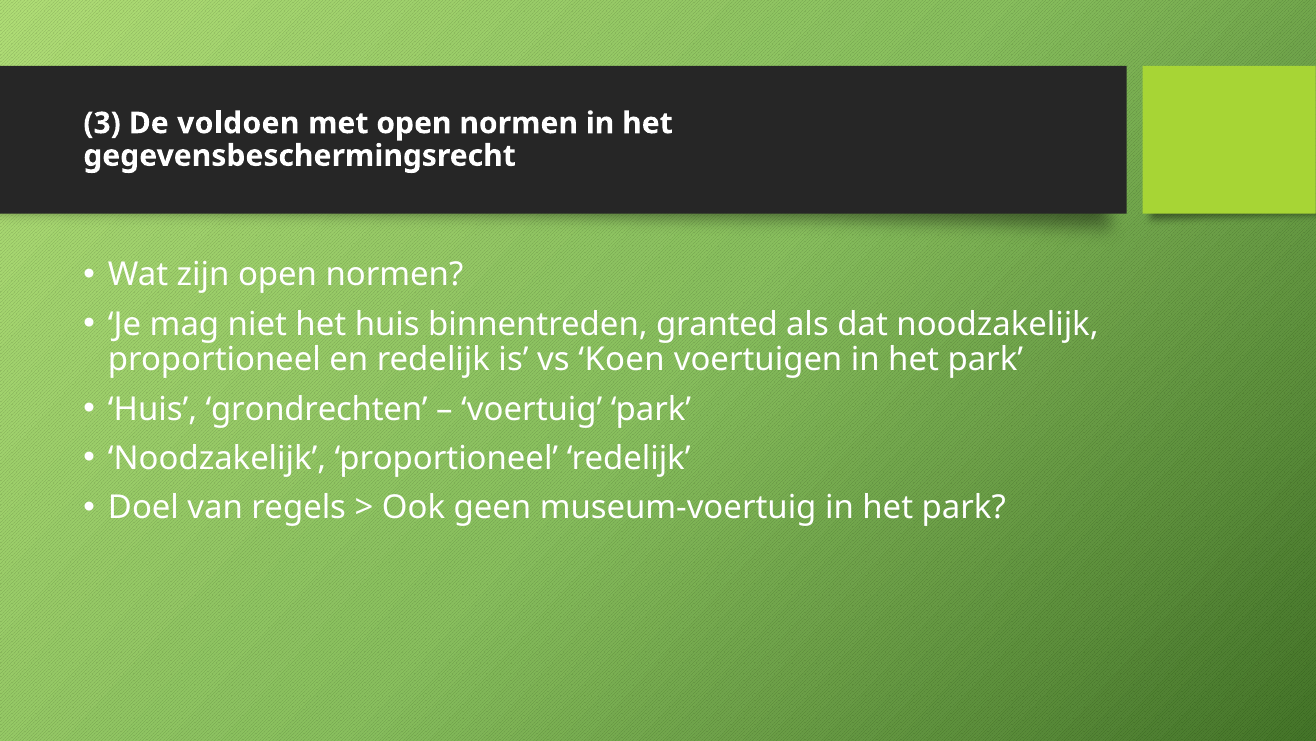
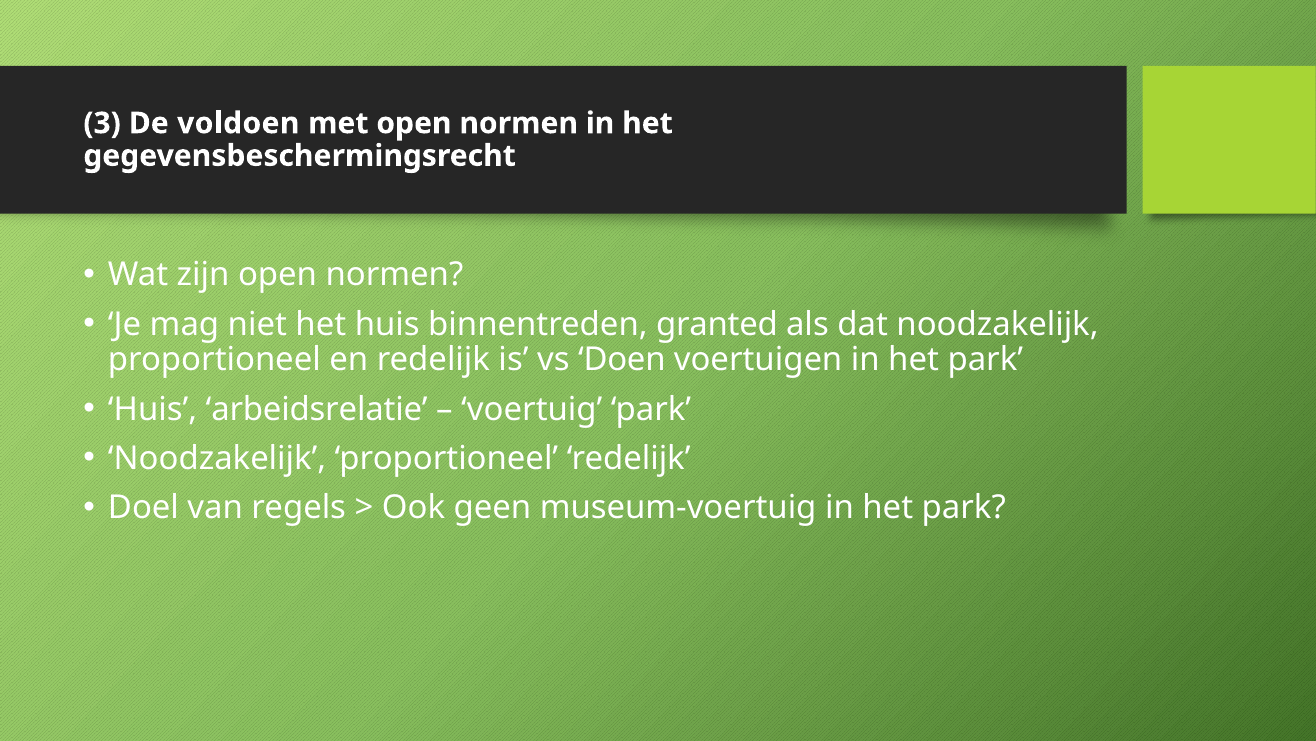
Koen: Koen -> Doen
grondrechten: grondrechten -> arbeidsrelatie
